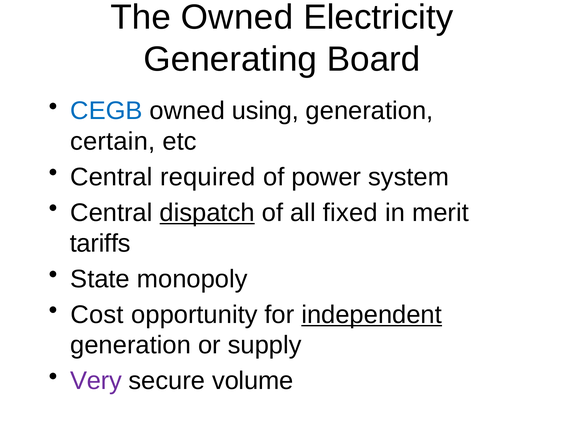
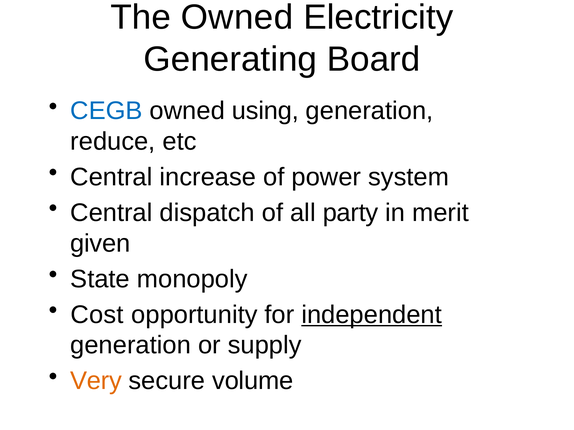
certain: certain -> reduce
required: required -> increase
dispatch underline: present -> none
fixed: fixed -> party
tariffs: tariffs -> given
Very colour: purple -> orange
